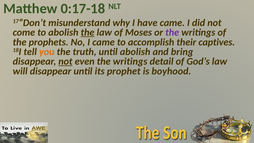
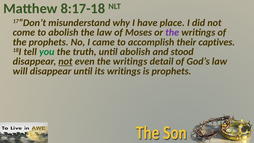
0:17-18: 0:17-18 -> 8:17-18
have came: came -> place
the at (88, 32) underline: present -> none
you colour: orange -> green
bring: bring -> stood
its prophet: prophet -> writings
is boyhood: boyhood -> prophets
